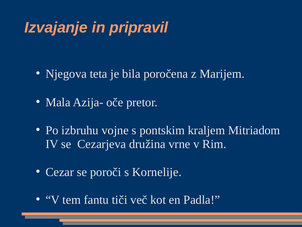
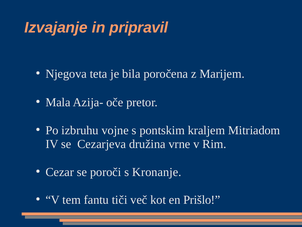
Kornelije: Kornelije -> Kronanje
Padla: Padla -> Prišlo
